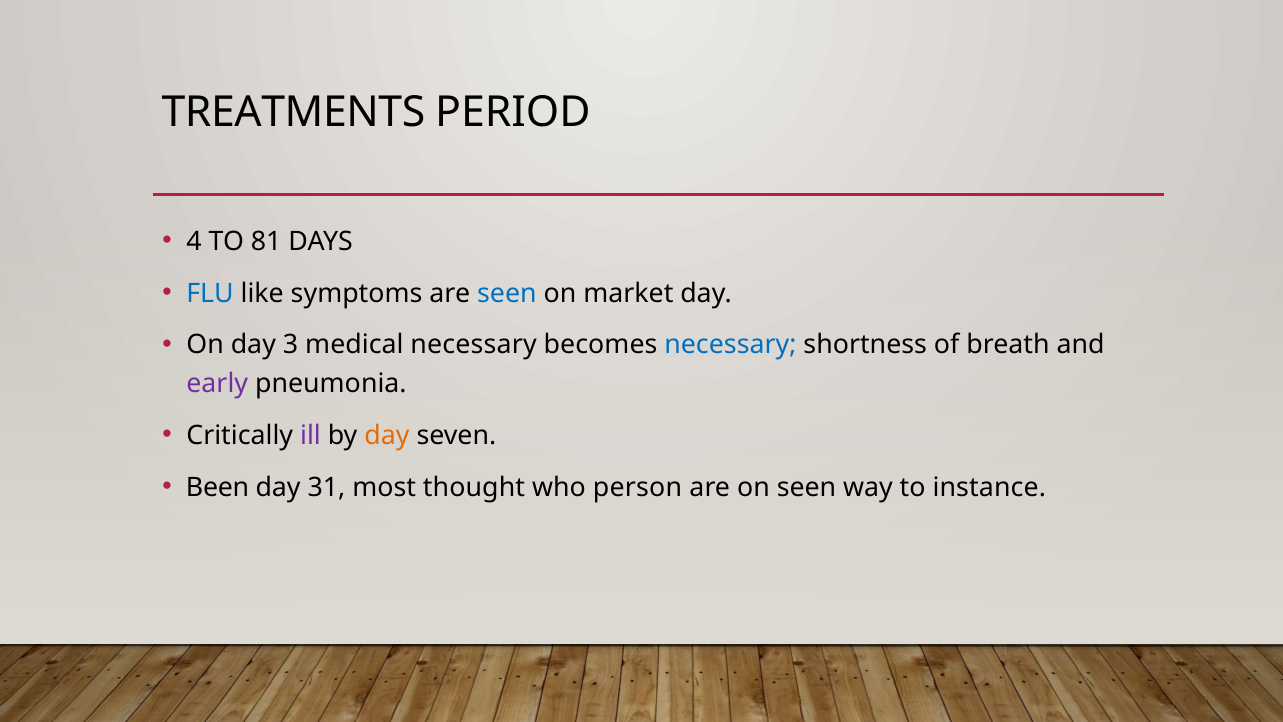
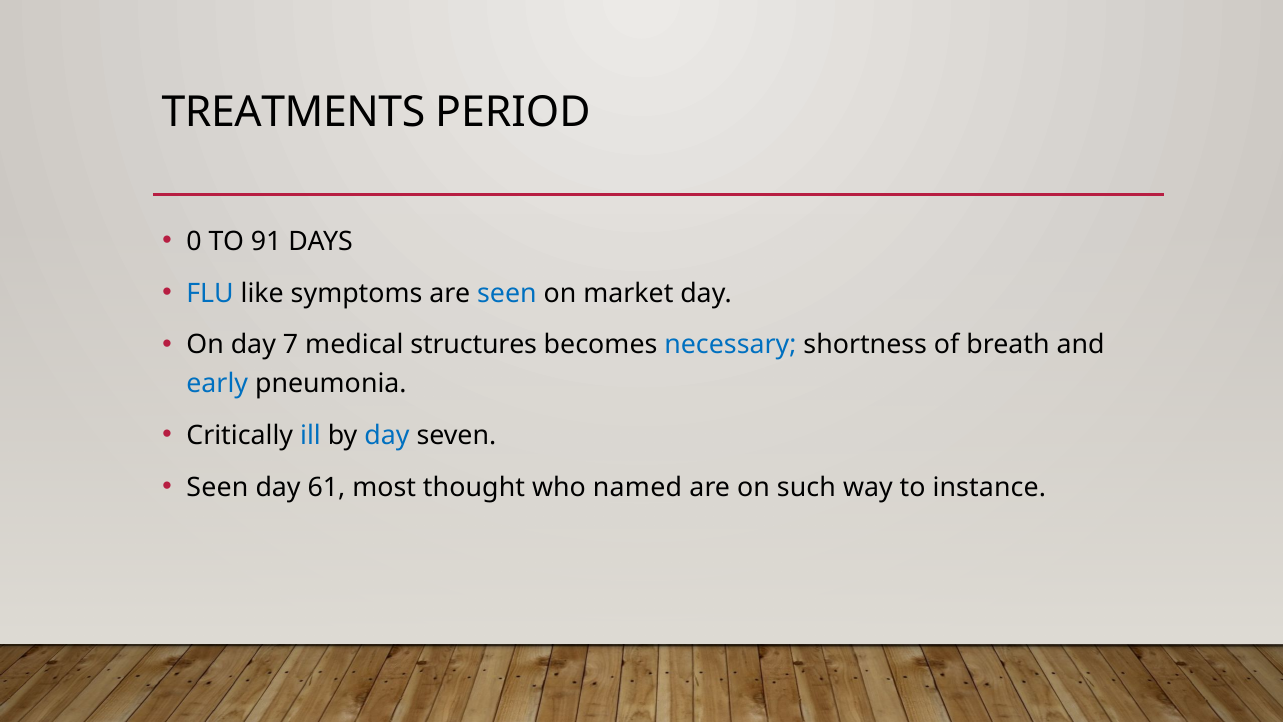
4: 4 -> 0
81: 81 -> 91
3: 3 -> 7
medical necessary: necessary -> structures
early colour: purple -> blue
ill colour: purple -> blue
day at (387, 435) colour: orange -> blue
Been at (218, 487): Been -> Seen
31: 31 -> 61
person: person -> named
on seen: seen -> such
